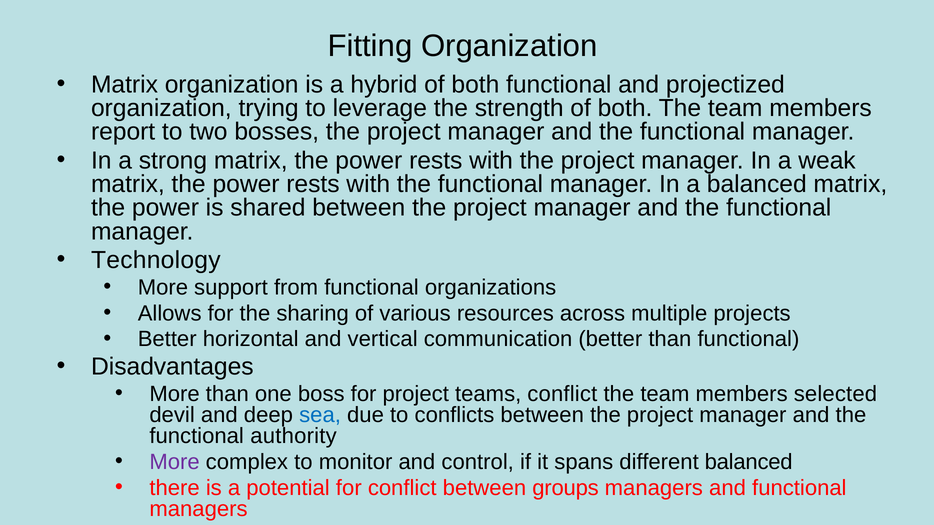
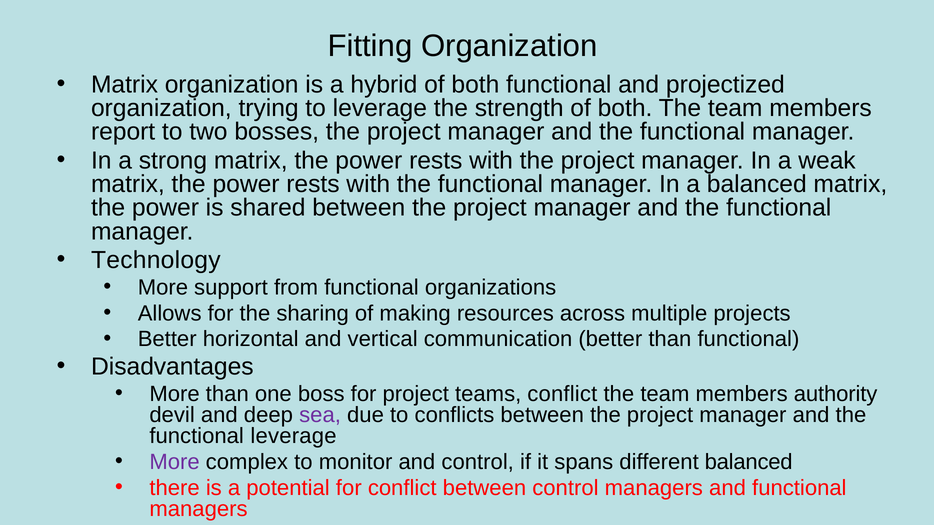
various: various -> making
selected: selected -> authority
sea colour: blue -> purple
functional authority: authority -> leverage
between groups: groups -> control
